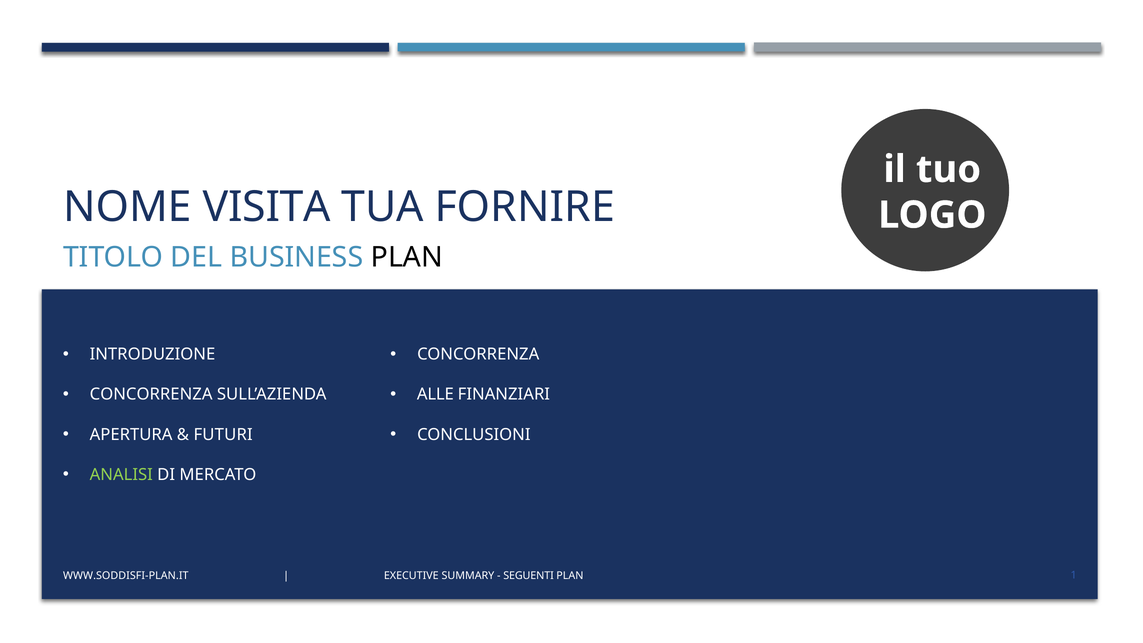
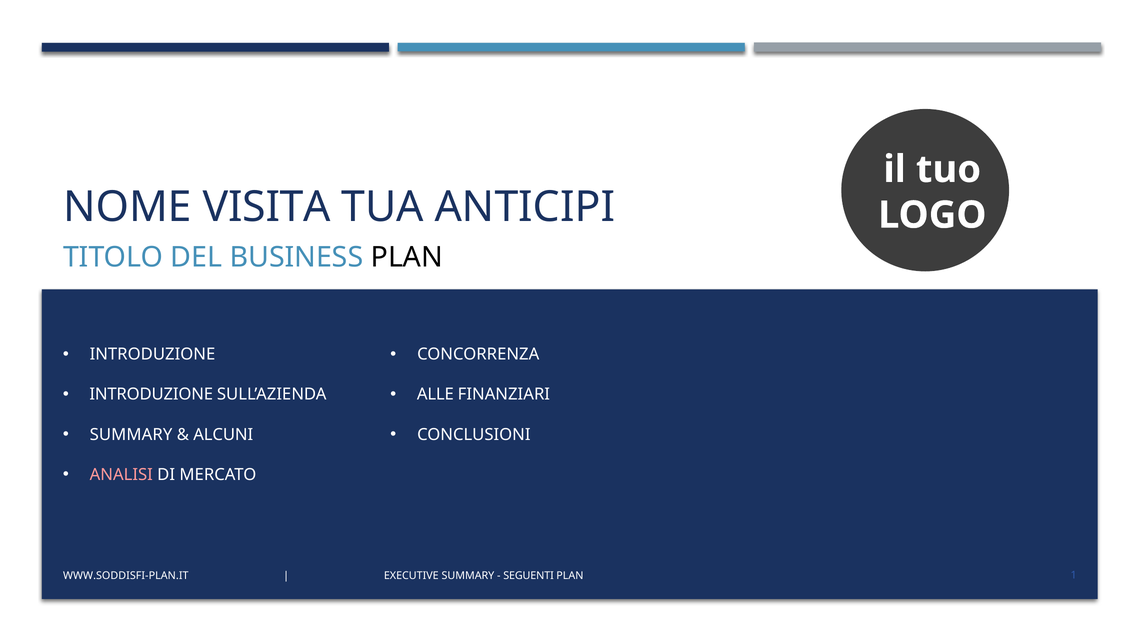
FORNIRE: FORNIRE -> ANTICIPI
CONCORRENZA at (151, 394): CONCORRENZA -> INTRODUZIONE
APERTURA at (131, 434): APERTURA -> SUMMARY
FUTURI: FUTURI -> ALCUNI
ANALISI colour: light green -> pink
